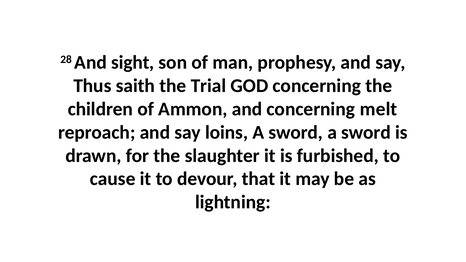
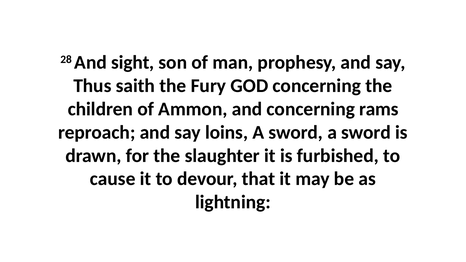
Trial: Trial -> Fury
melt: melt -> rams
